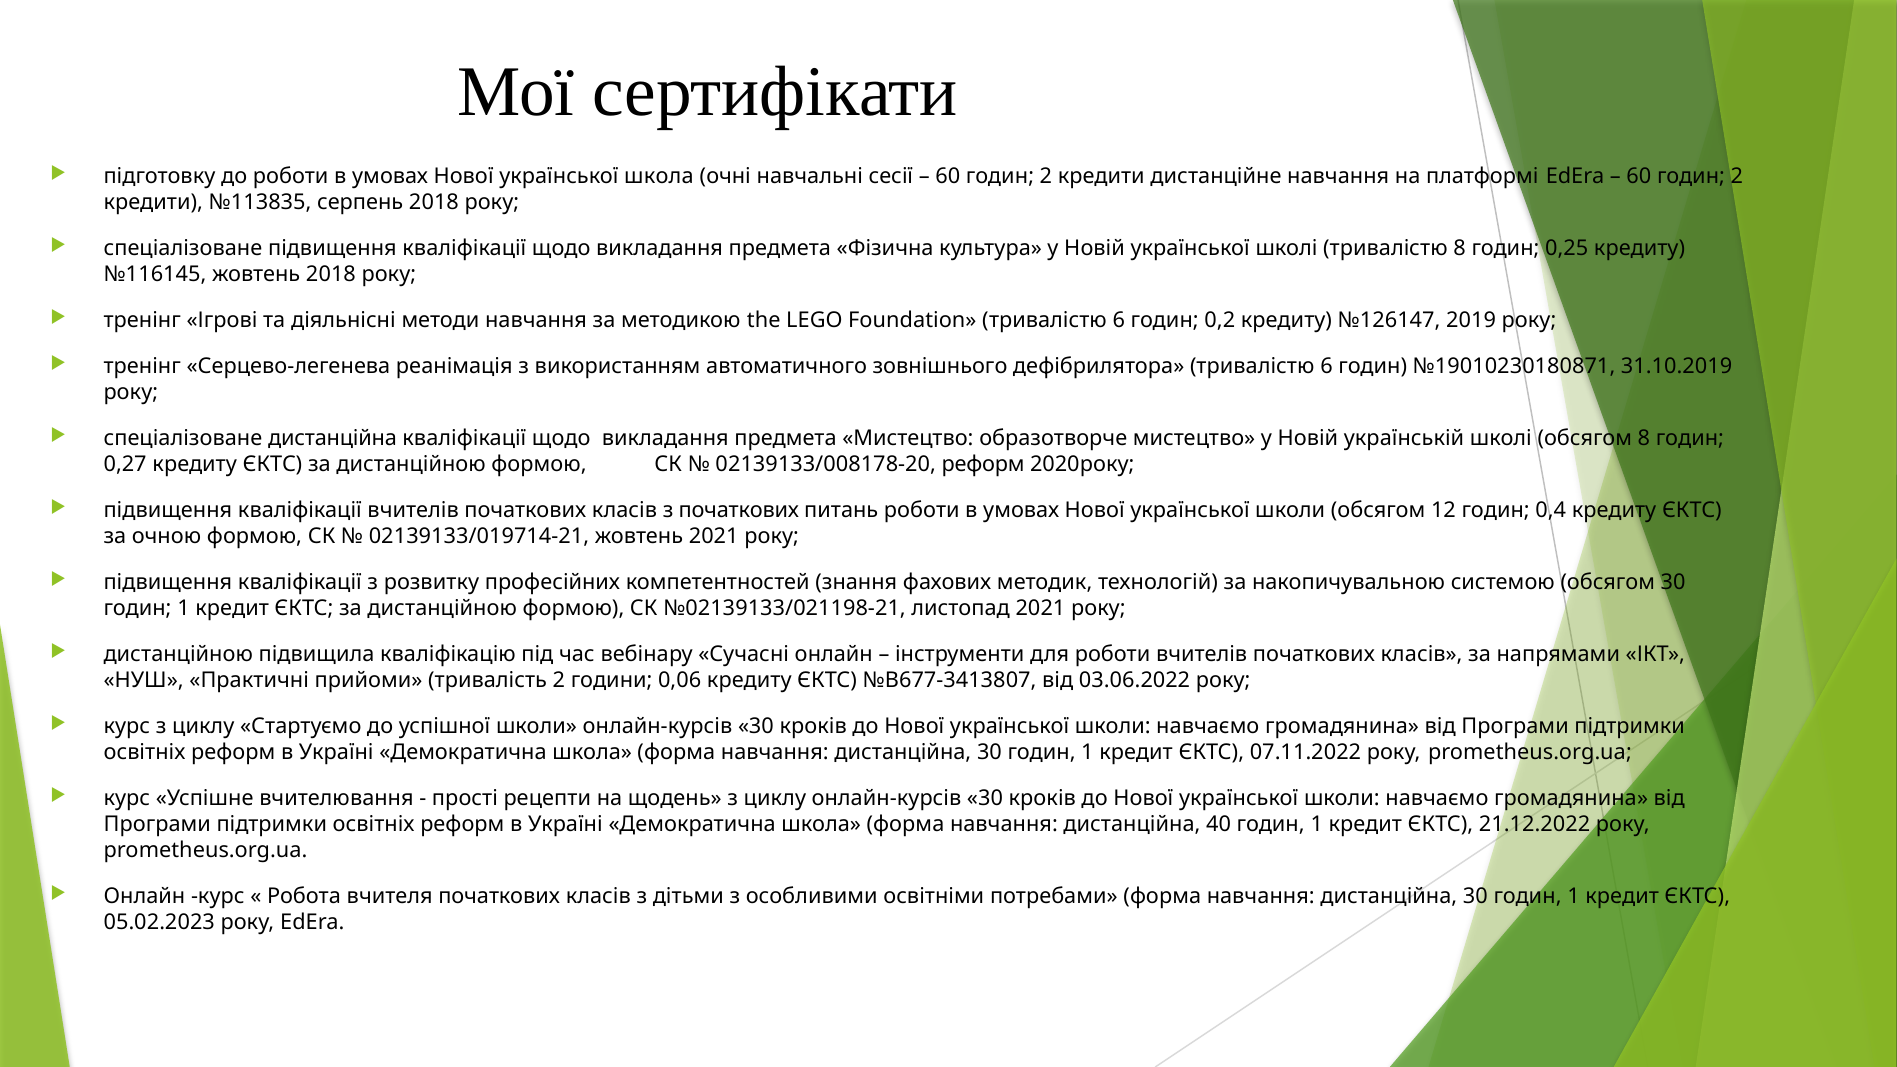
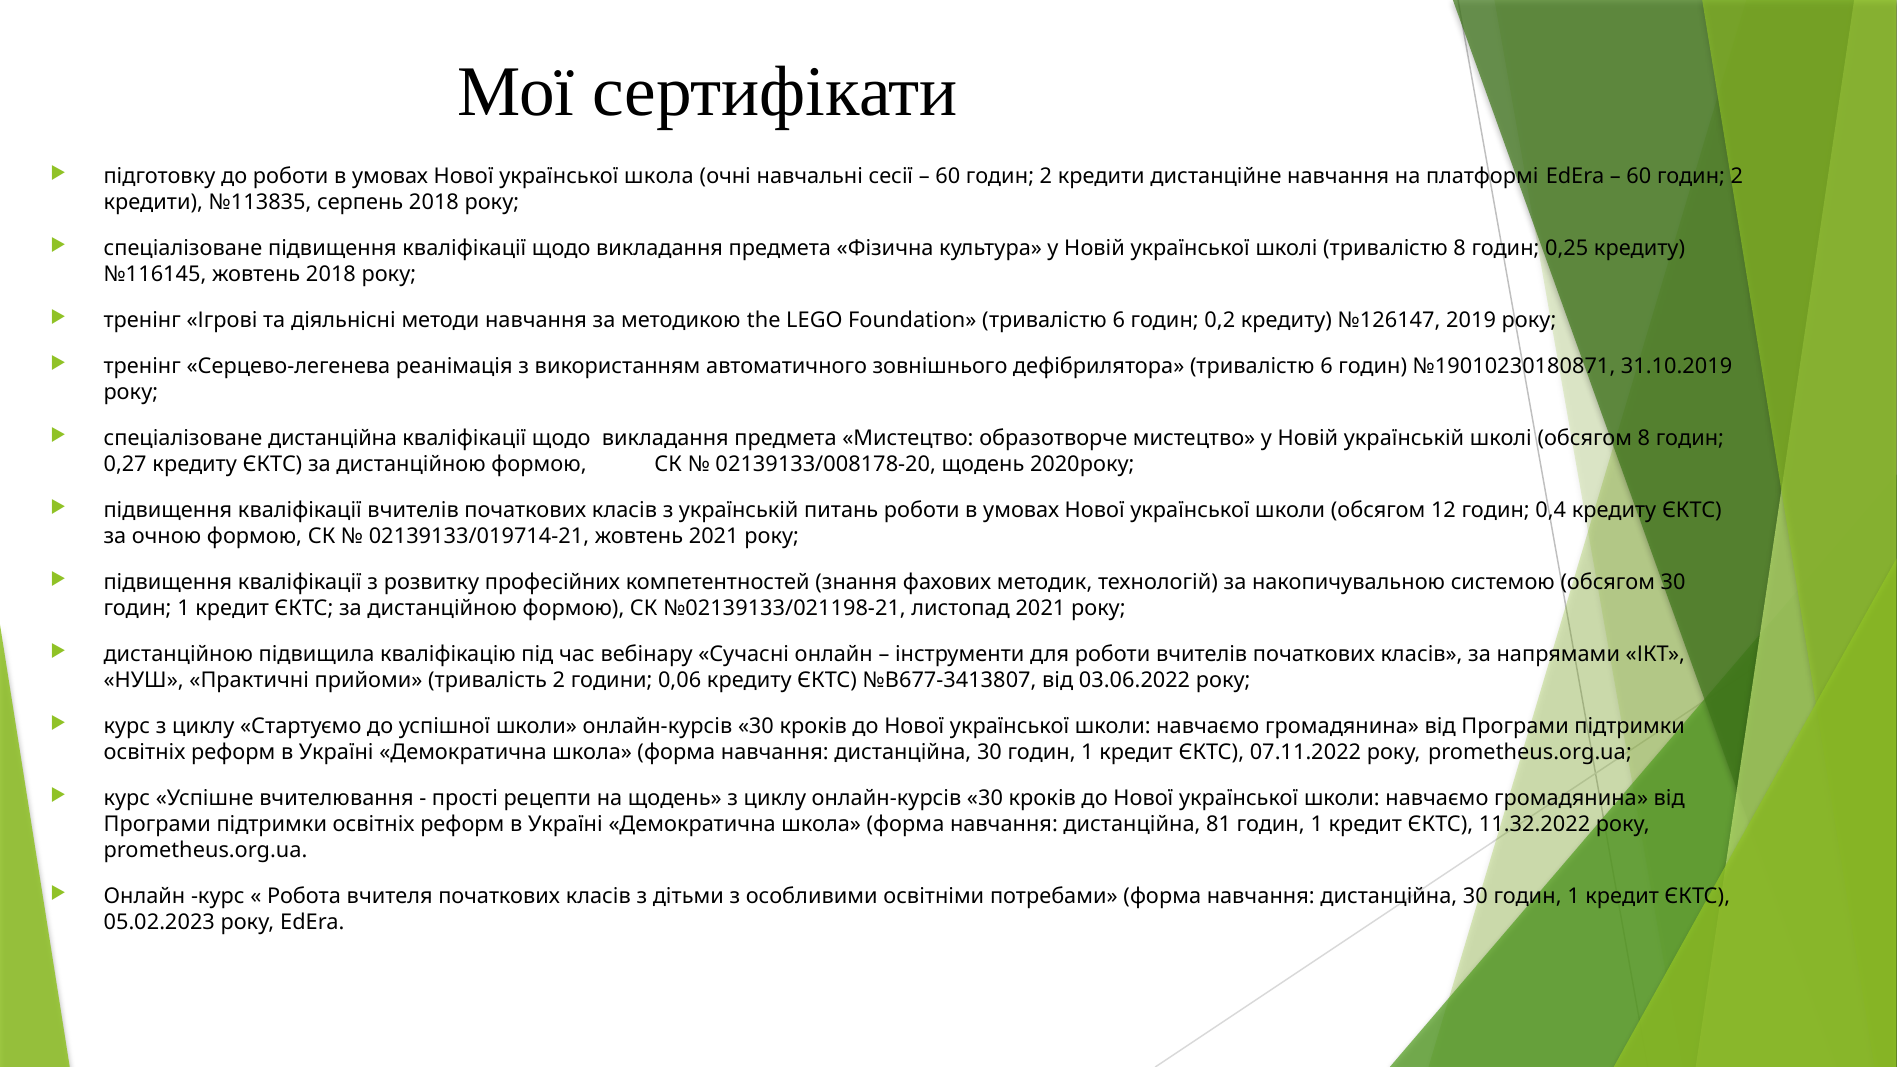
02139133/008178-20 реформ: реформ -> щодень
з початкових: початкових -> українській
40: 40 -> 81
21.12.2022: 21.12.2022 -> 11.32.2022
